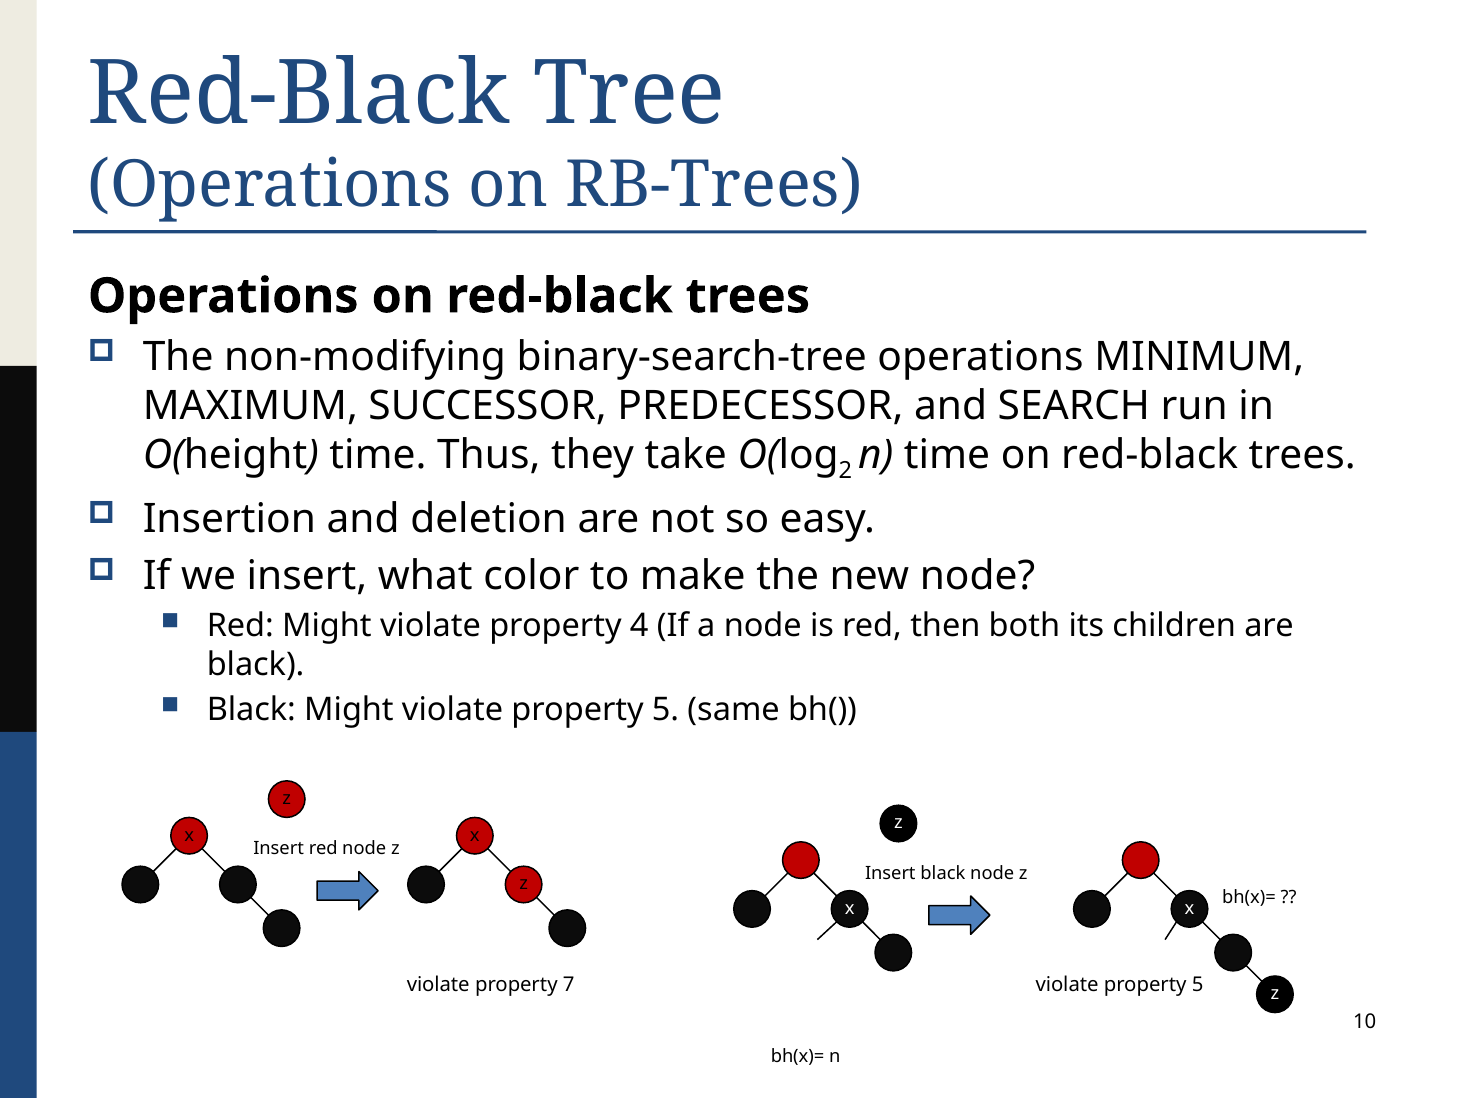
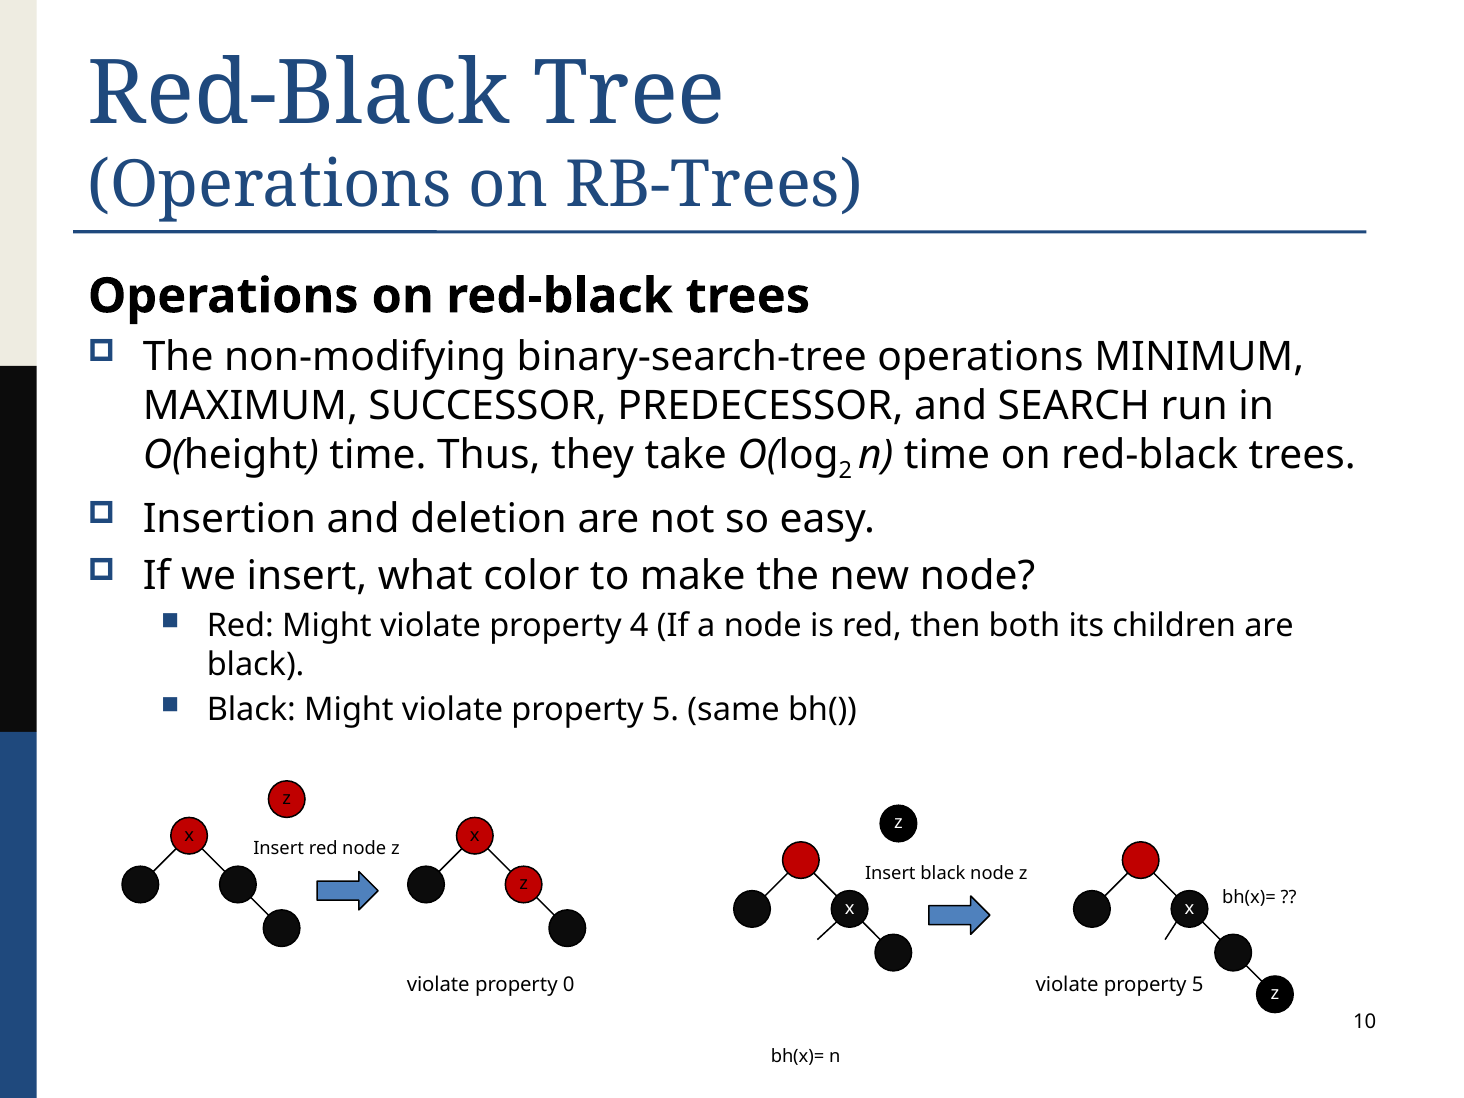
7: 7 -> 0
